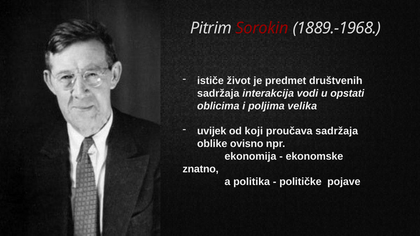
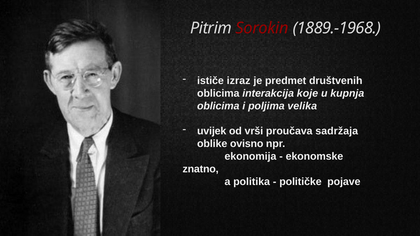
život: život -> izraz
sadržaja at (218, 94): sadržaja -> oblicima
vodi: vodi -> koje
opstati: opstati -> kupnja
koji: koji -> vrši
